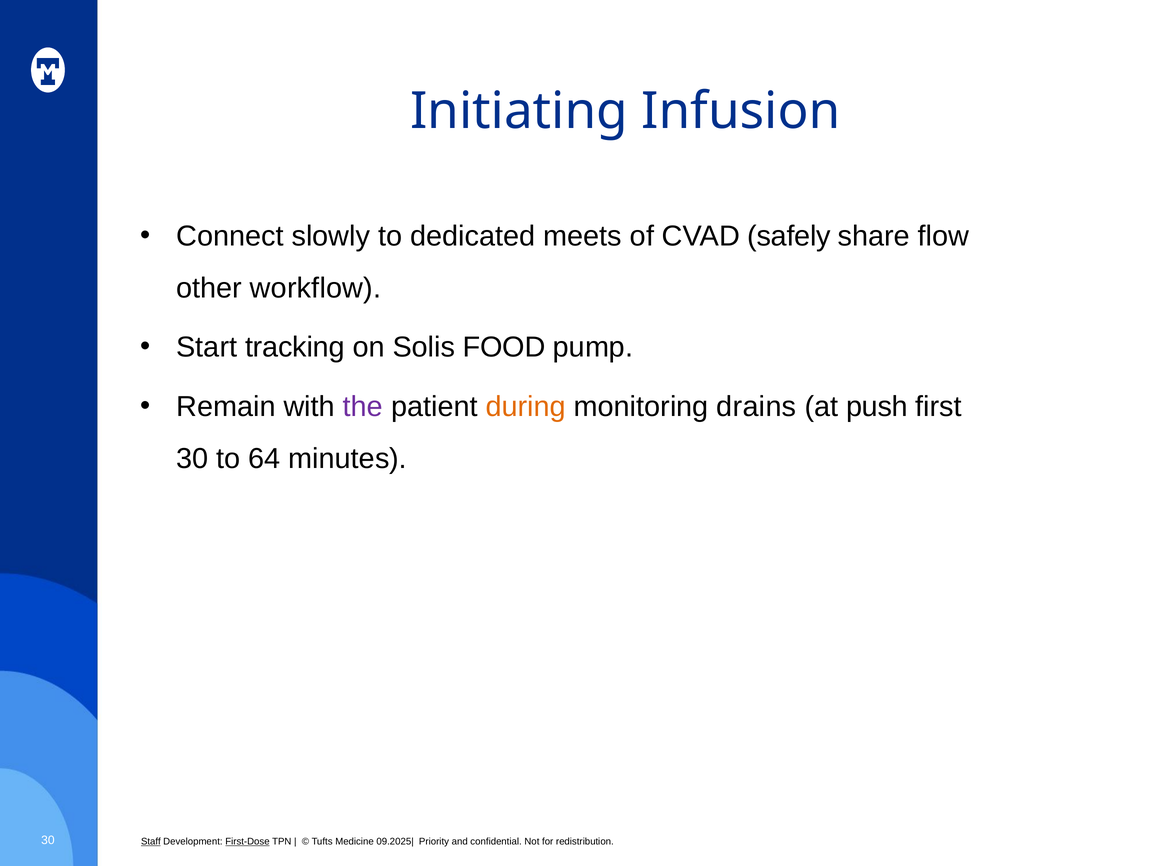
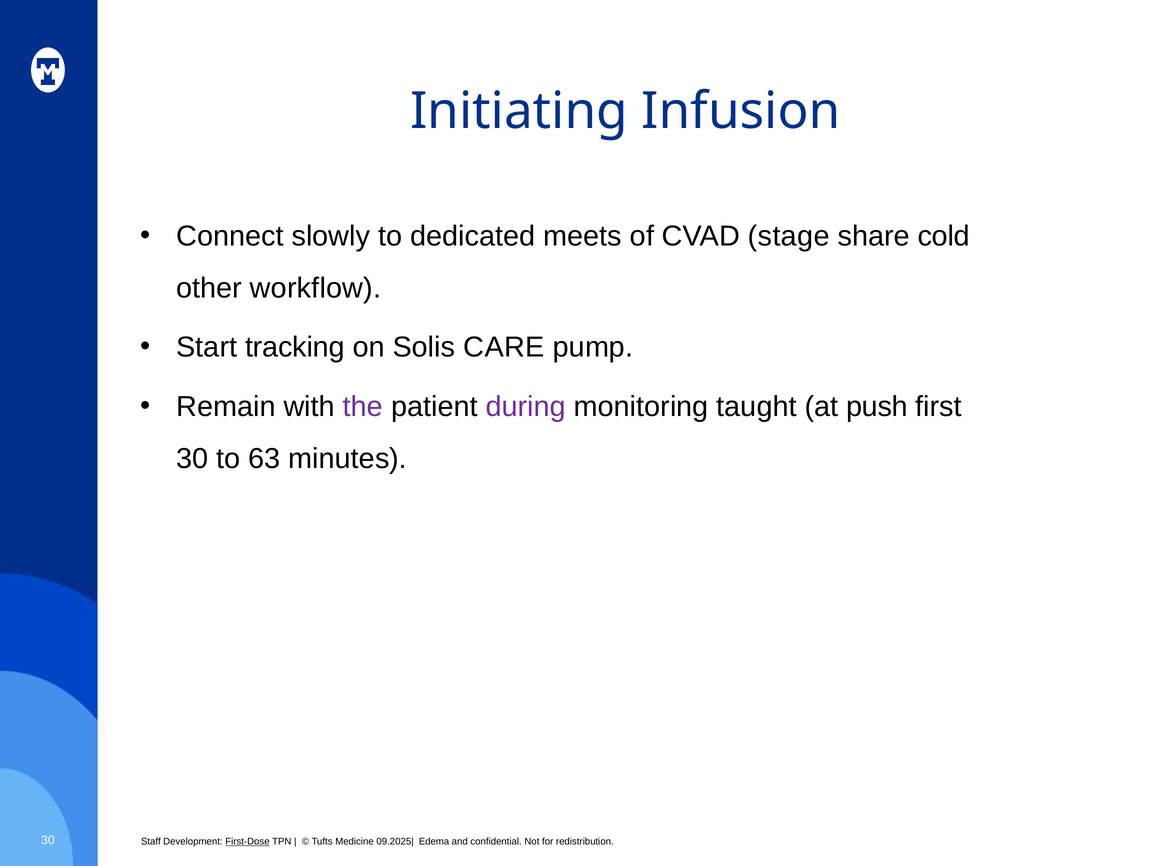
safely: safely -> stage
flow: flow -> cold
FOOD: FOOD -> CARE
during colour: orange -> purple
drains: drains -> taught
64: 64 -> 63
Staff underline: present -> none
Priority: Priority -> Edema
